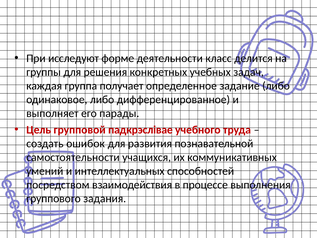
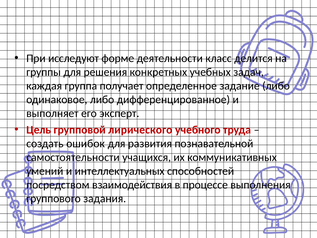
парады: парады -> эксперт
падкрэслівае: падкрэслівае -> лирического
